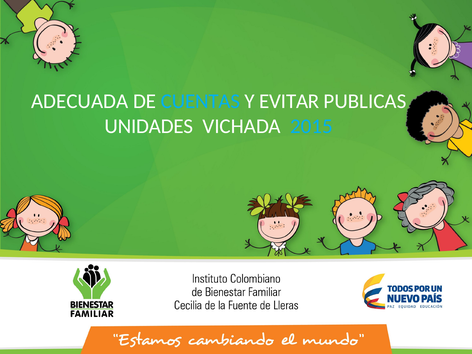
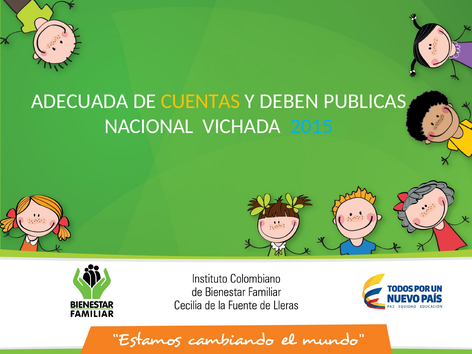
CUENTAS colour: light blue -> yellow
EVITAR: EVITAR -> DEBEN
UNIDADES: UNIDADES -> NACIONAL
